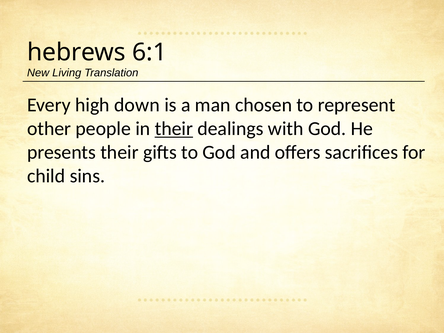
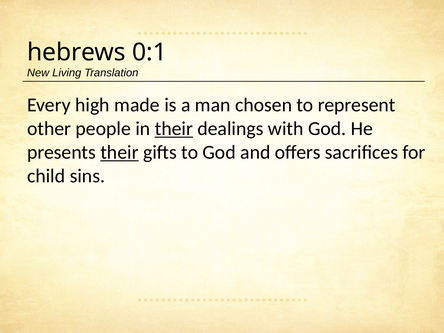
6:1: 6:1 -> 0:1
down: down -> made
their at (119, 152) underline: none -> present
